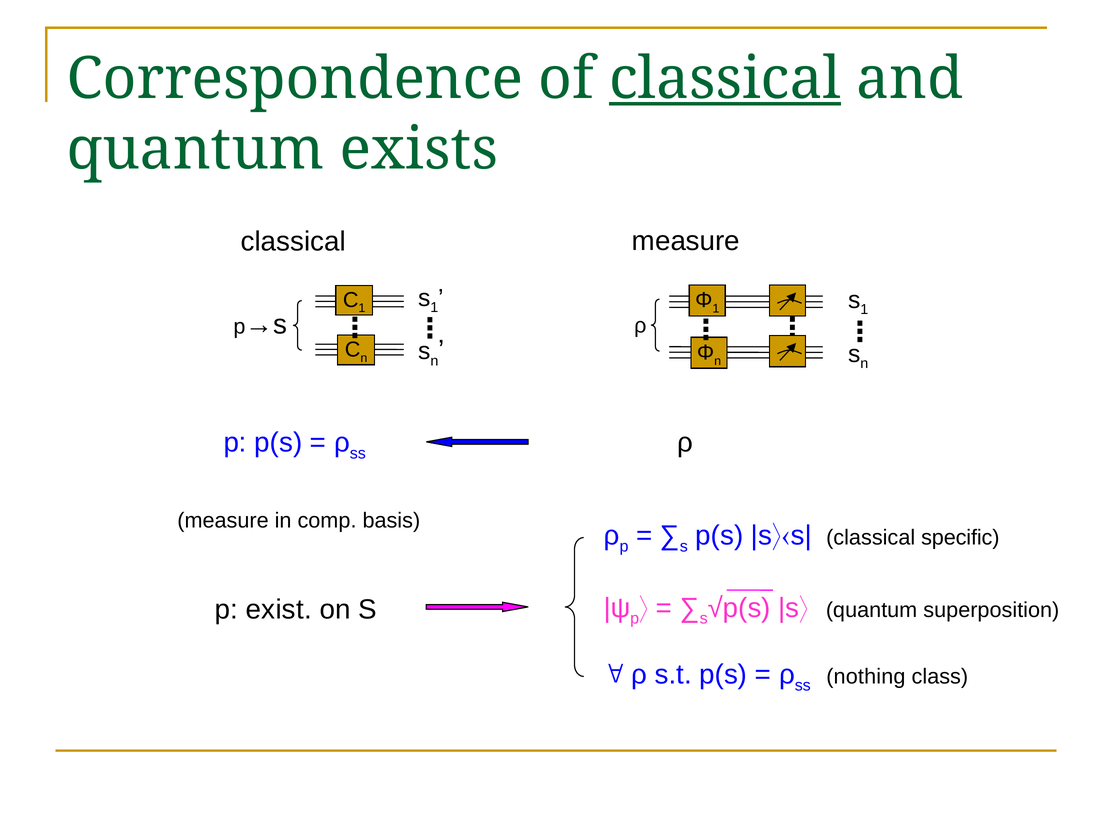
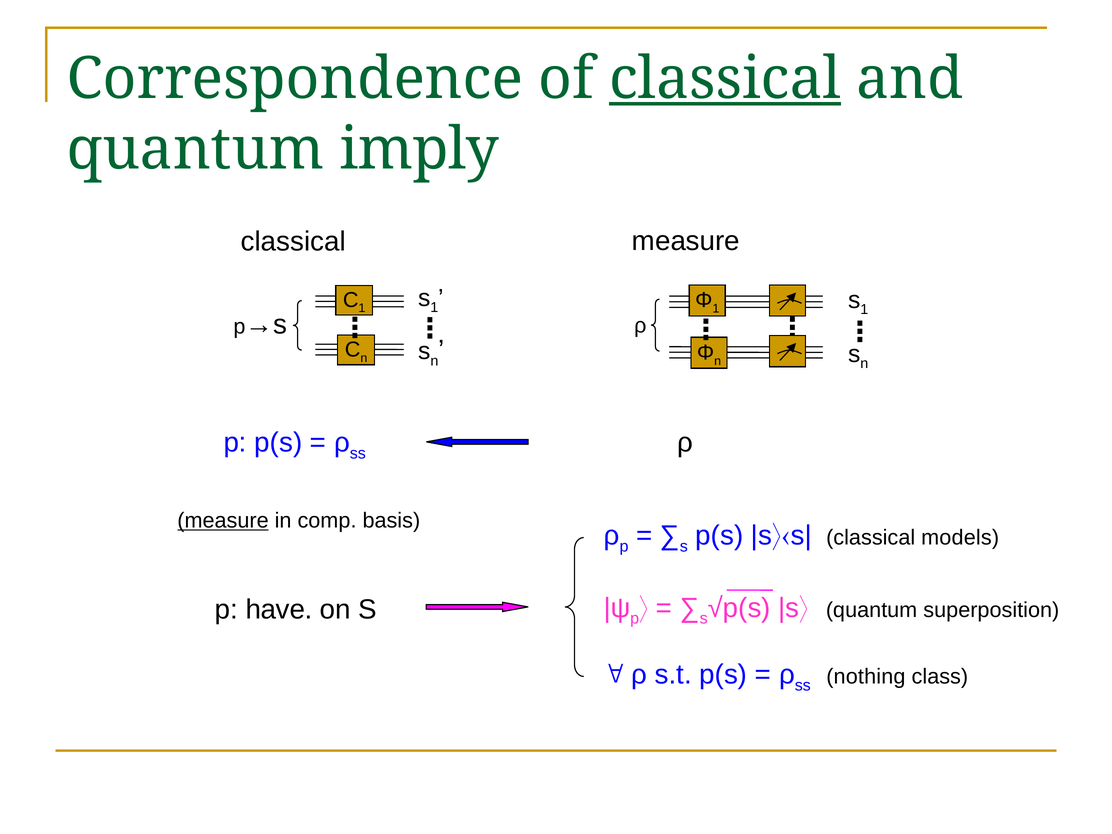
exists: exists -> imply
measure at (223, 521) underline: none -> present
specific: specific -> models
exist: exist -> have
